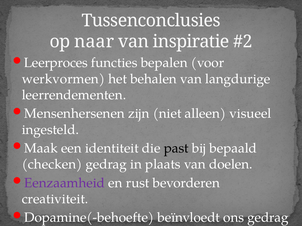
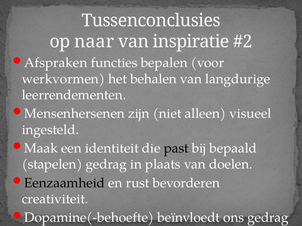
Leerproces: Leerproces -> Afspraken
checken: checken -> stapelen
Eenzaamheid colour: purple -> black
